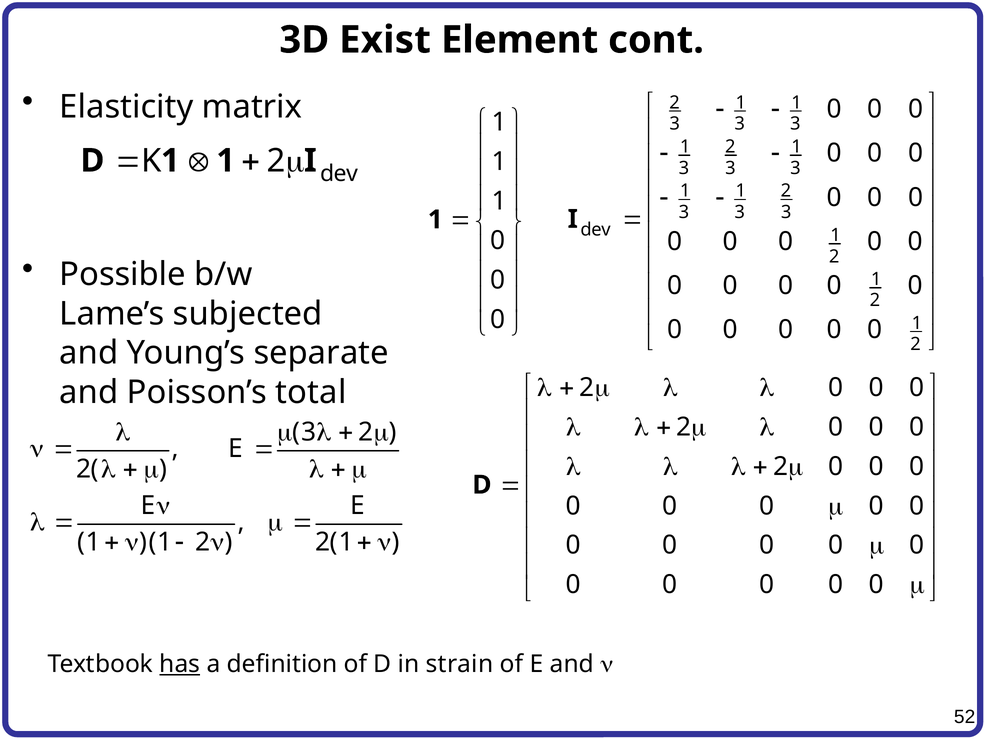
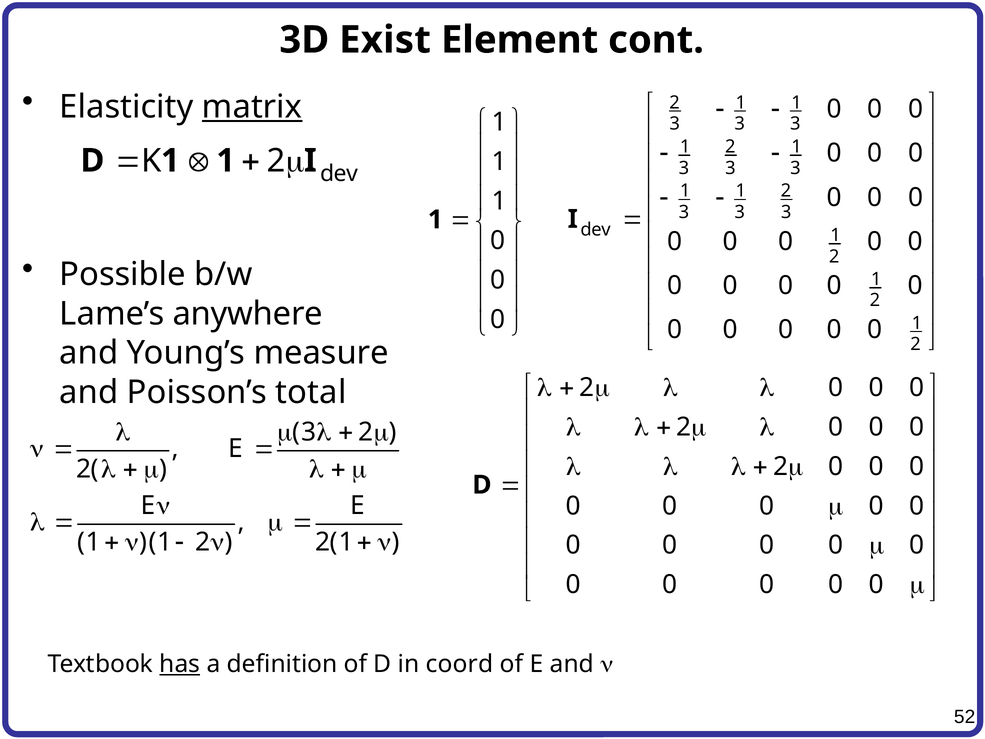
matrix underline: none -> present
subjected: subjected -> anywhere
separate: separate -> measure
strain: strain -> coord
